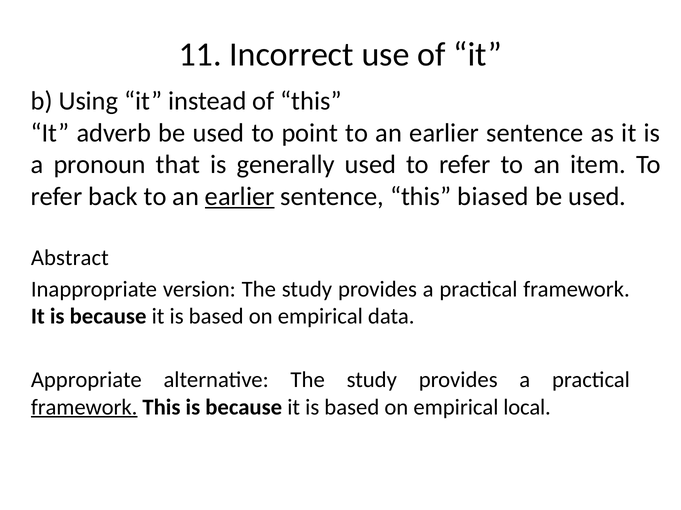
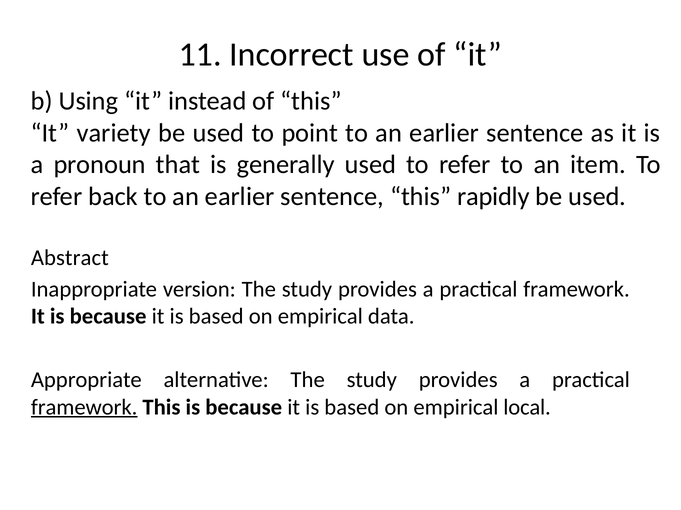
adverb: adverb -> variety
earlier at (240, 197) underline: present -> none
biased: biased -> rapidly
